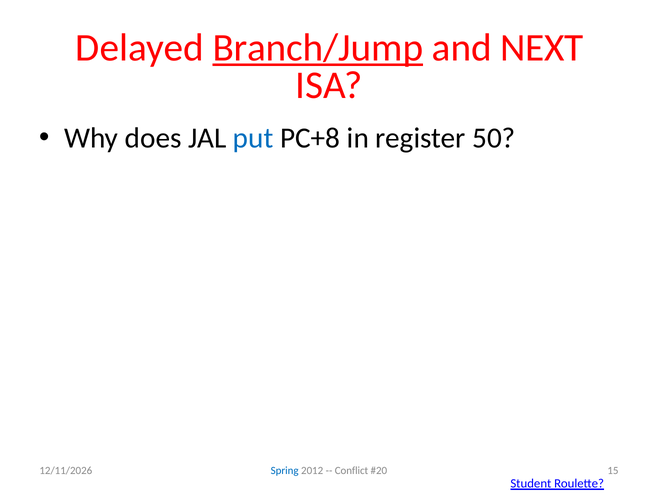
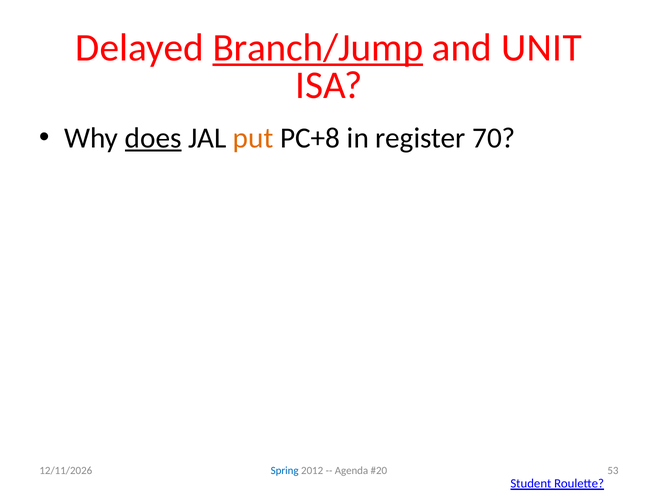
NEXT: NEXT -> UNIT
does underline: none -> present
put colour: blue -> orange
50: 50 -> 70
Conflict: Conflict -> Agenda
15: 15 -> 53
